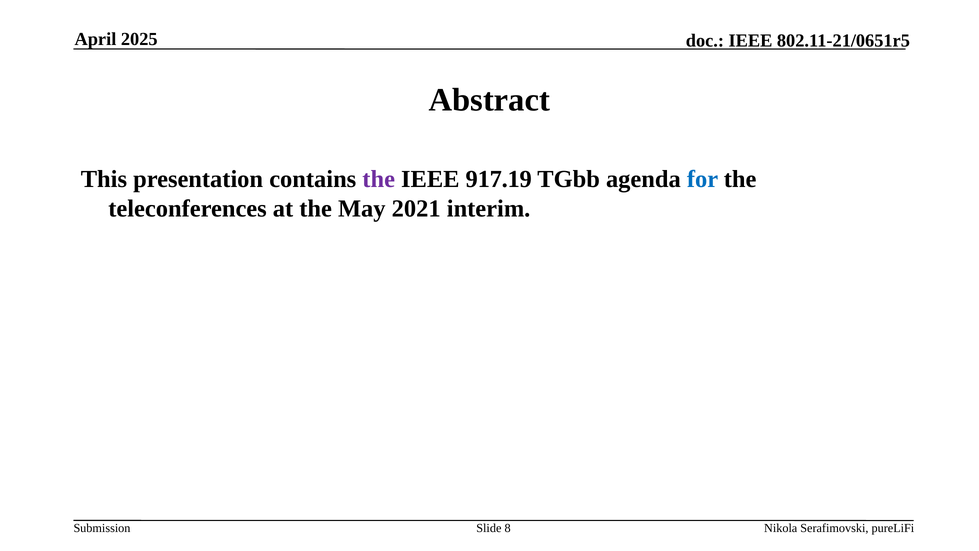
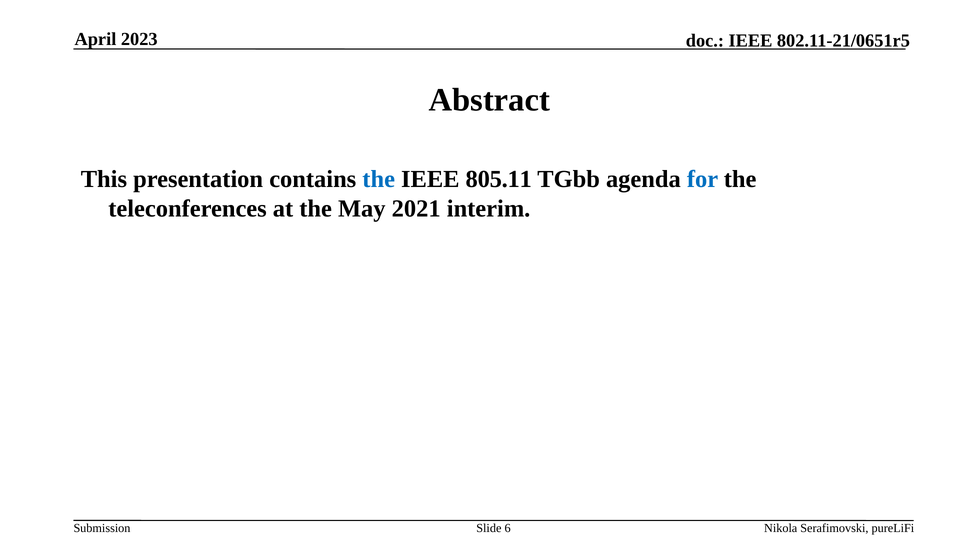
2025: 2025 -> 2023
the at (379, 179) colour: purple -> blue
917.19: 917.19 -> 805.11
8: 8 -> 6
